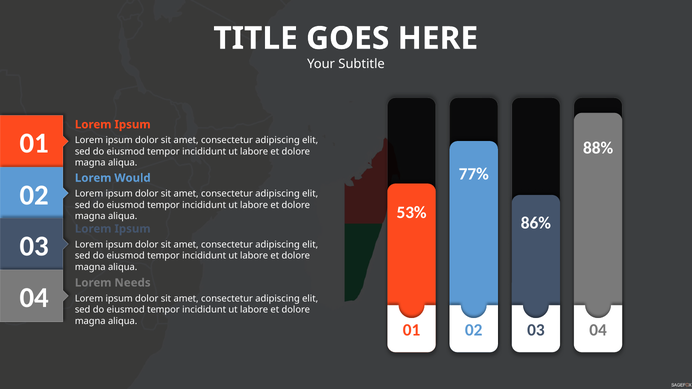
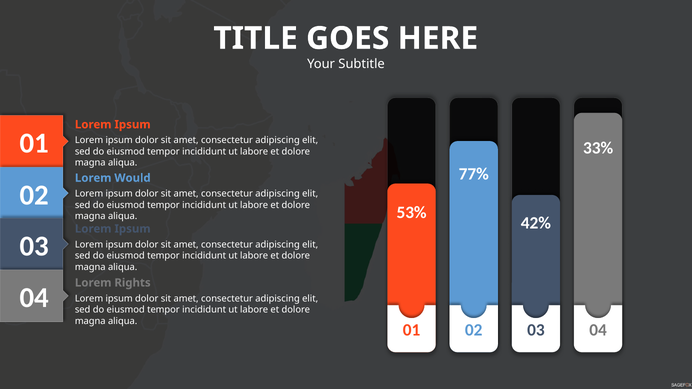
88%: 88% -> 33%
86%: 86% -> 42%
Needs: Needs -> Rights
